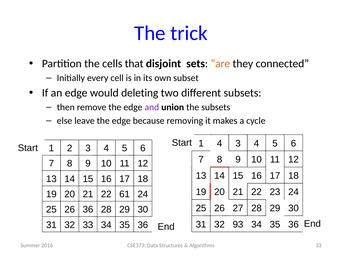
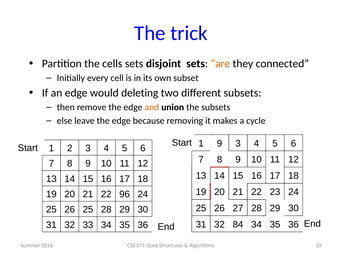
cells that: that -> sets
and colour: purple -> orange
1 4: 4 -> 9
61: 61 -> 96
26 36: 36 -> 25
93: 93 -> 84
